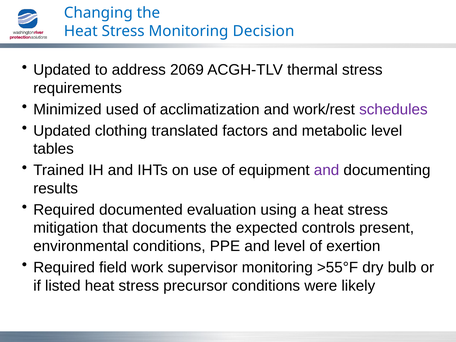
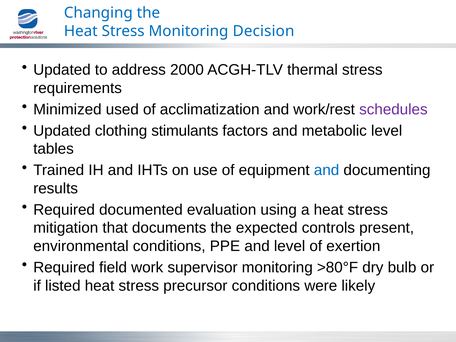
2069: 2069 -> 2000
translated: translated -> stimulants
and at (327, 170) colour: purple -> blue
>55°F: >55°F -> >80°F
